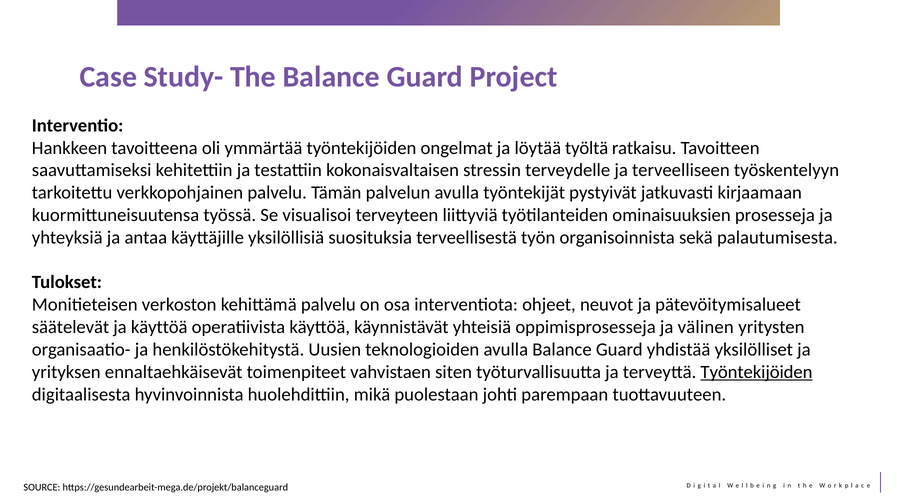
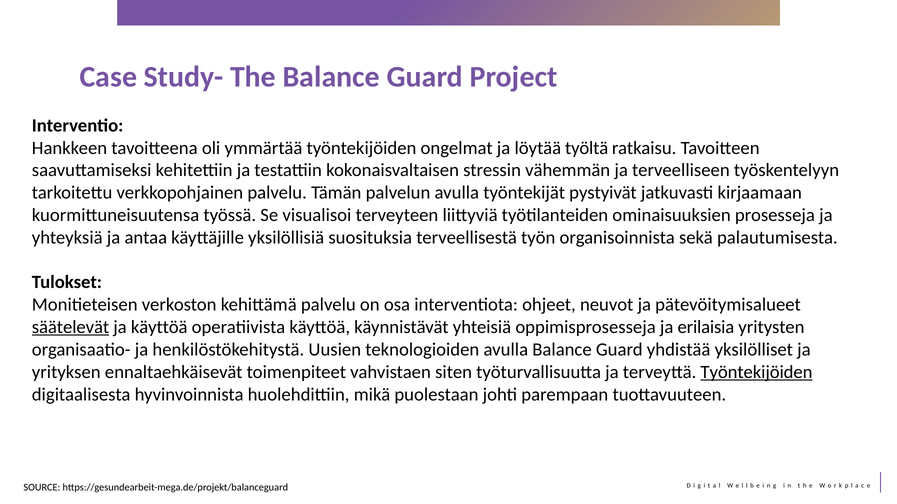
terveydelle: terveydelle -> vähemmän
säätelevät underline: none -> present
välinen: välinen -> erilaisia
